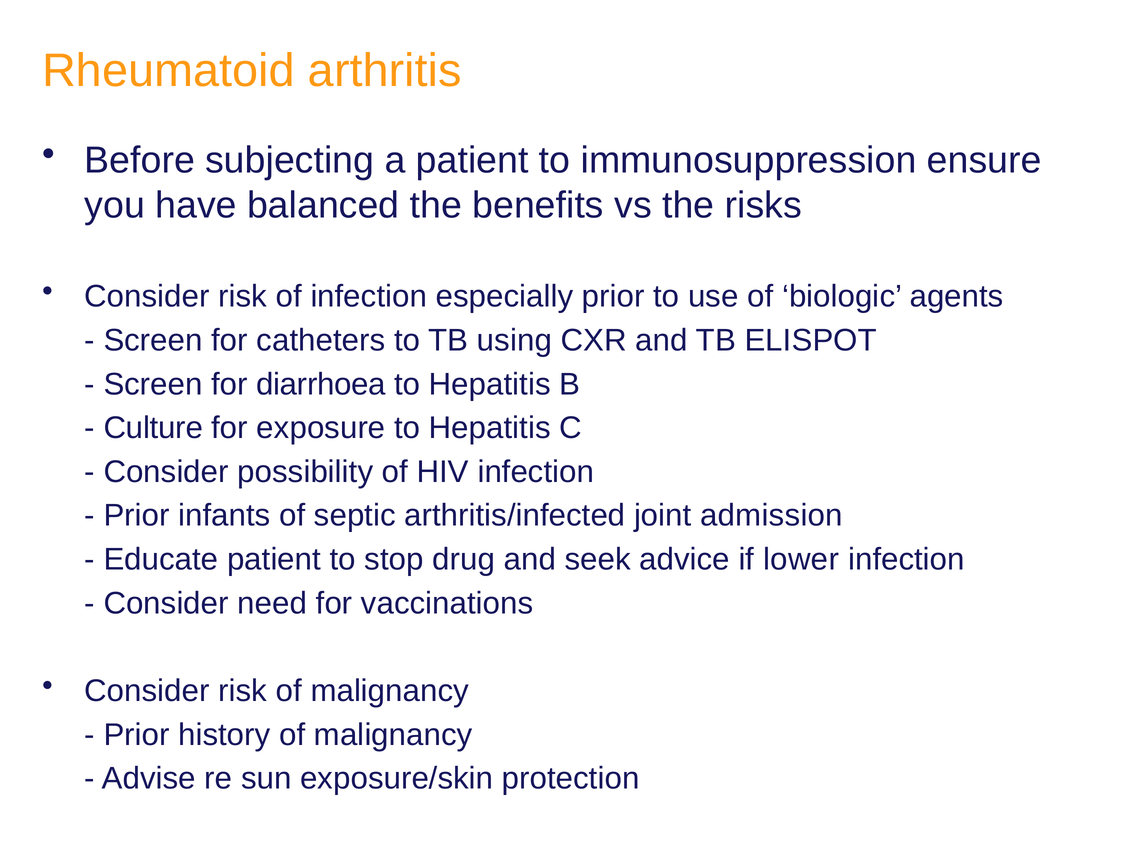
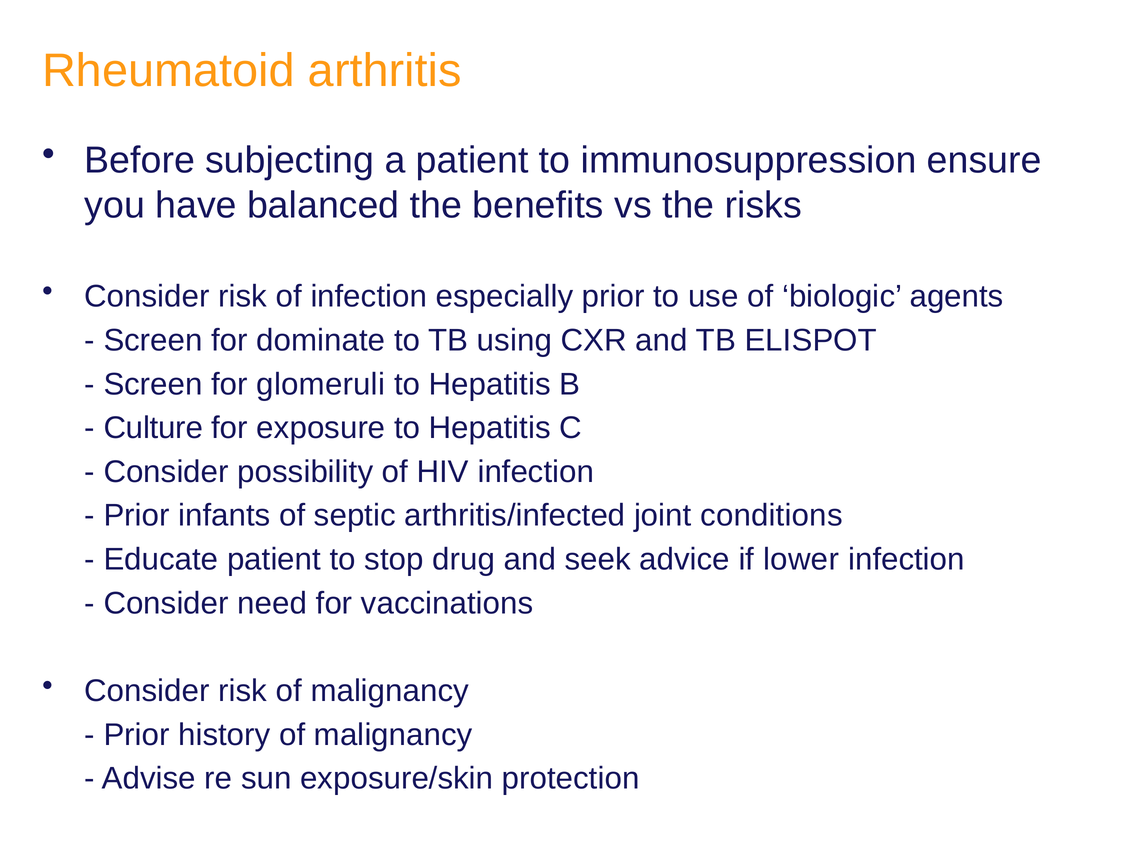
catheters: catheters -> dominate
diarrhoea: diarrhoea -> glomeruli
admission: admission -> conditions
